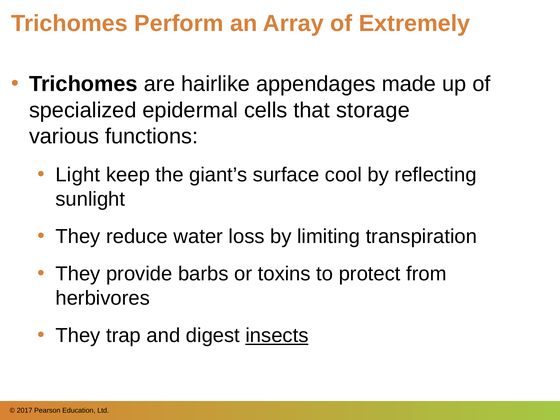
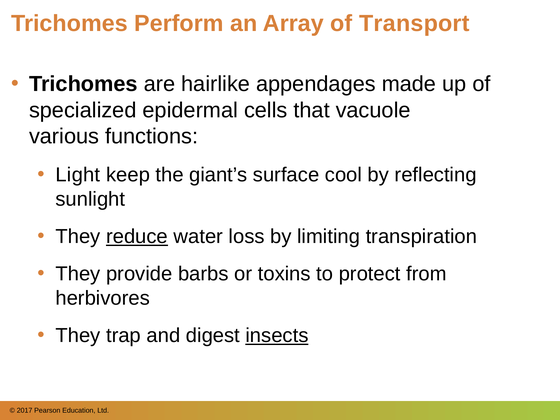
Extremely: Extremely -> Transport
storage: storage -> vacuole
reduce underline: none -> present
